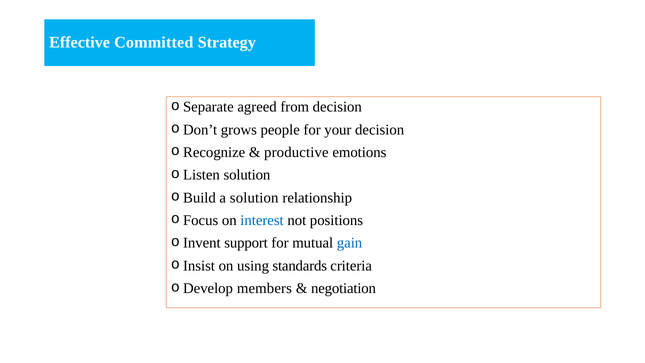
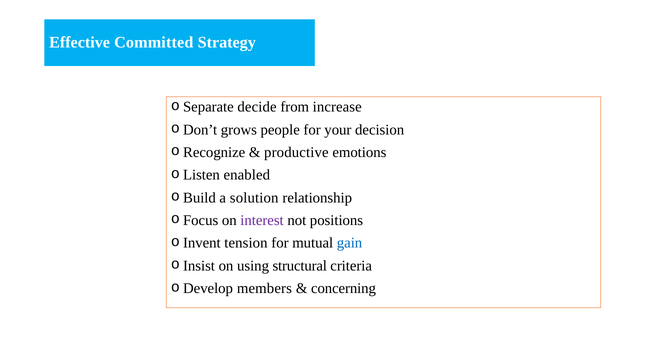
agreed: agreed -> decide
from decision: decision -> increase
solution at (247, 175): solution -> enabled
interest colour: blue -> purple
support: support -> tension
standards: standards -> structural
negotiation: negotiation -> concerning
